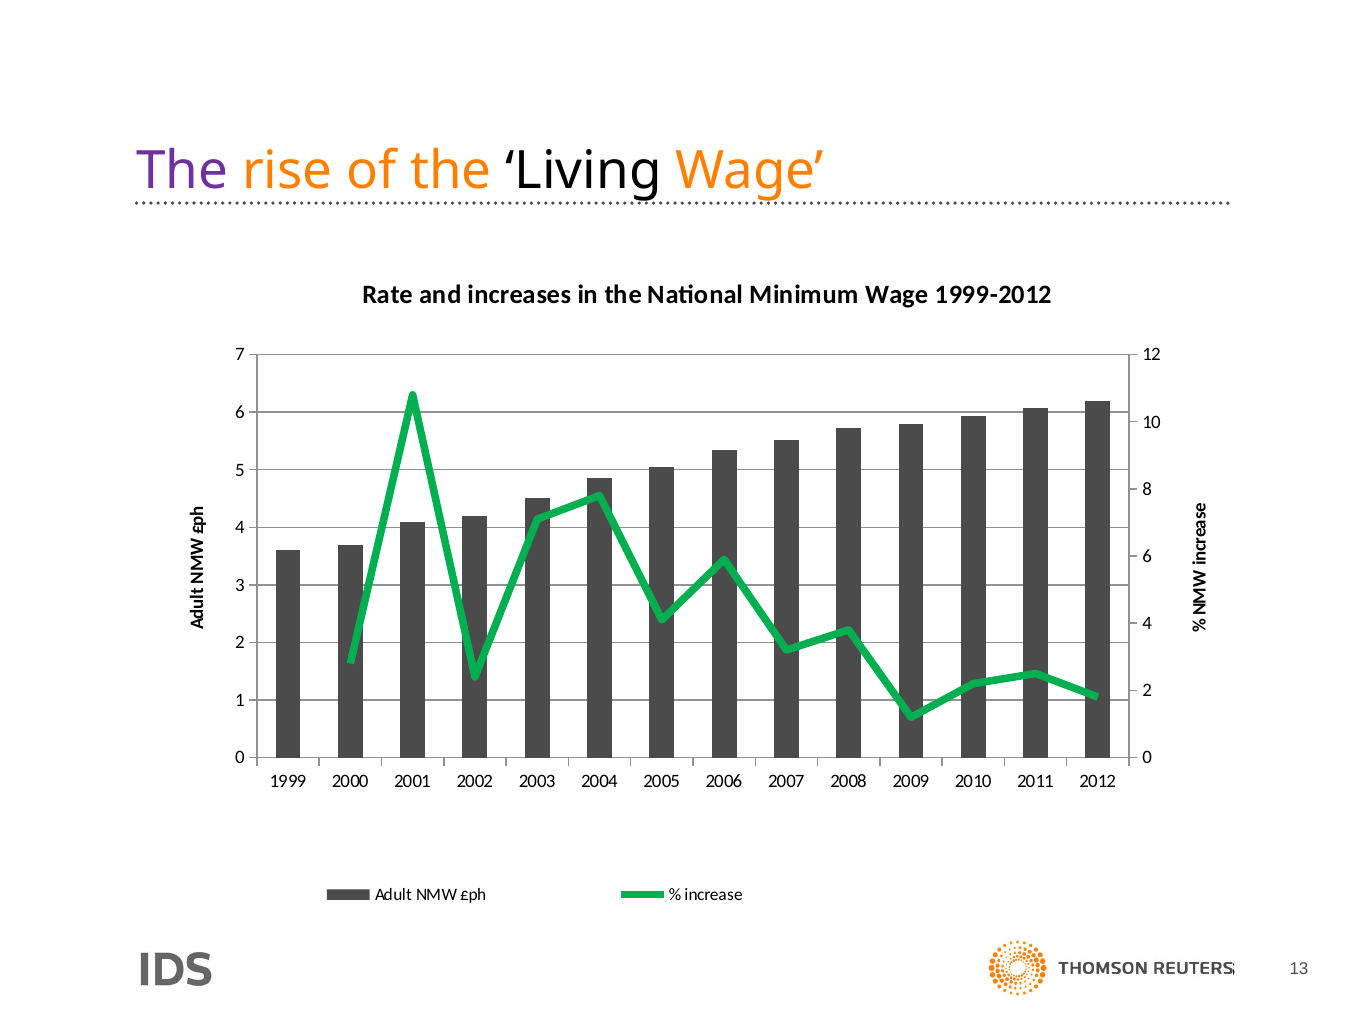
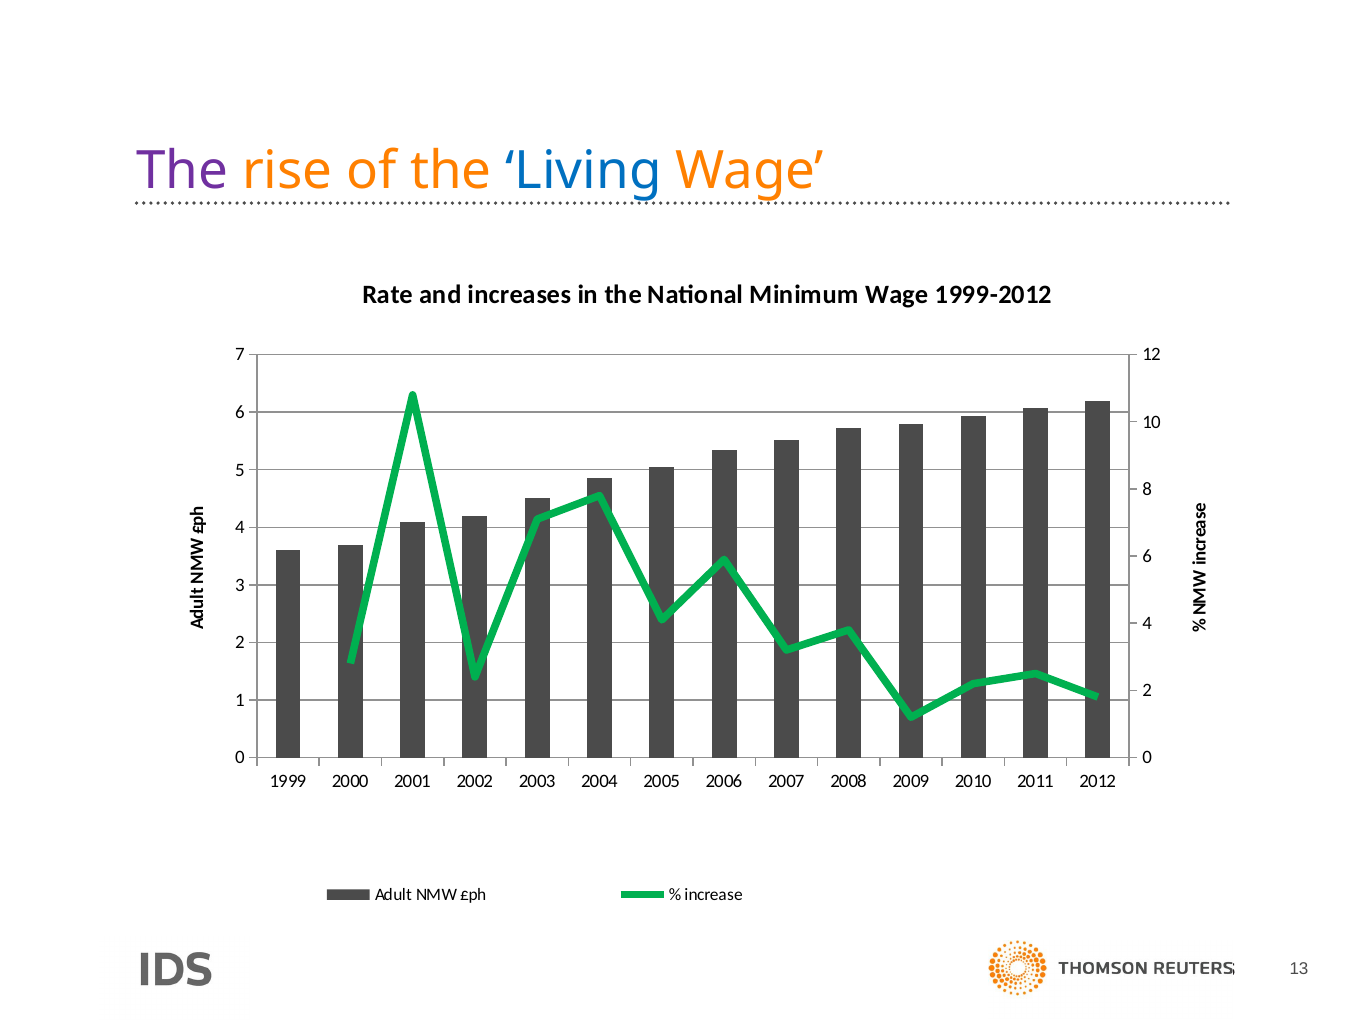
Living colour: black -> blue
